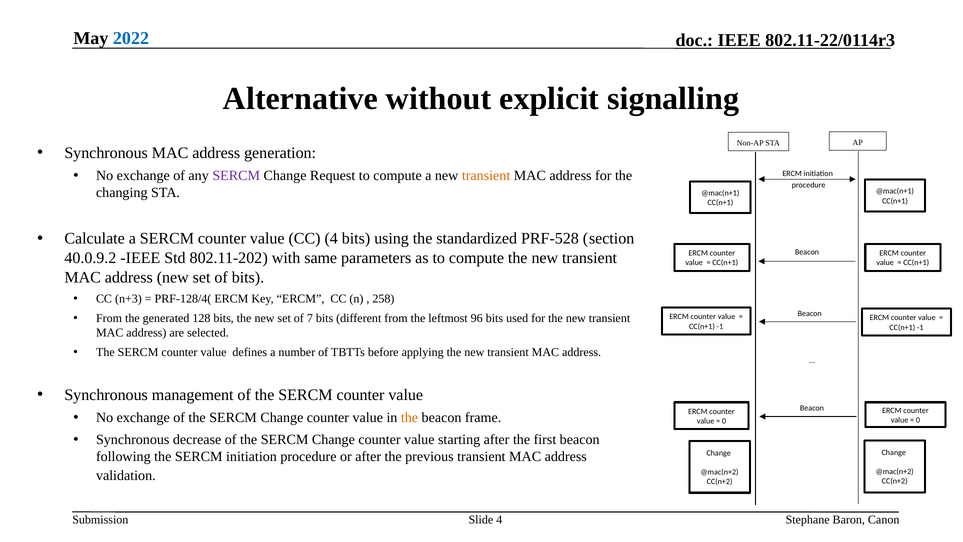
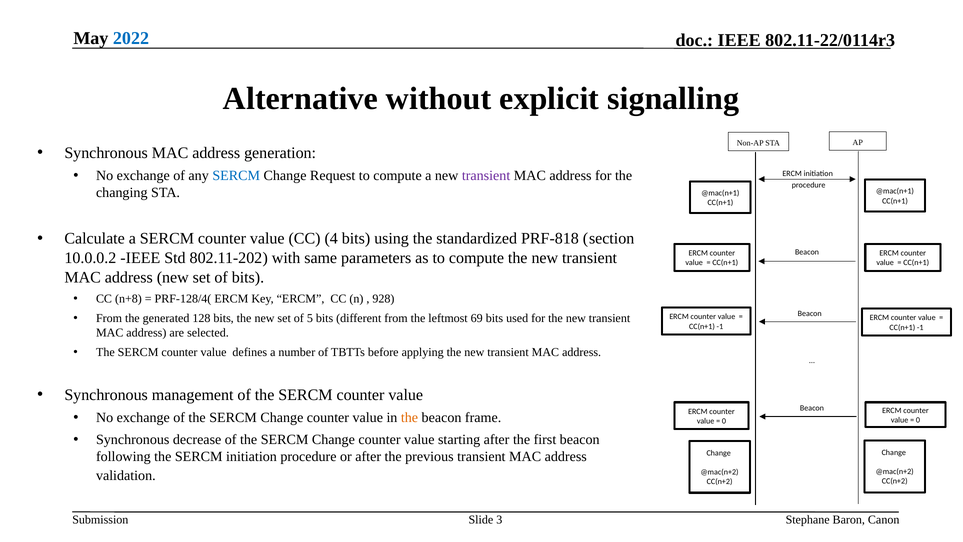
SERCM at (236, 176) colour: purple -> blue
transient at (486, 176) colour: orange -> purple
PRF-528: PRF-528 -> PRF-818
40.0.9.2: 40.0.9.2 -> 10.0.0.2
n+3: n+3 -> n+8
258: 258 -> 928
7: 7 -> 5
96: 96 -> 69
Slide 4: 4 -> 3
